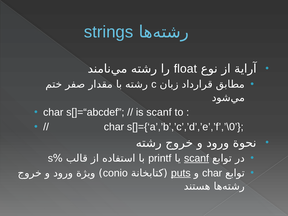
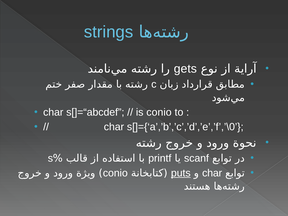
float: float -> gets
is scanf: scanf -> conio
scanf at (196, 158) underline: present -> none
